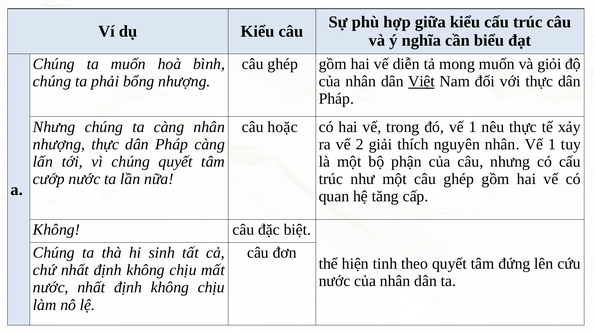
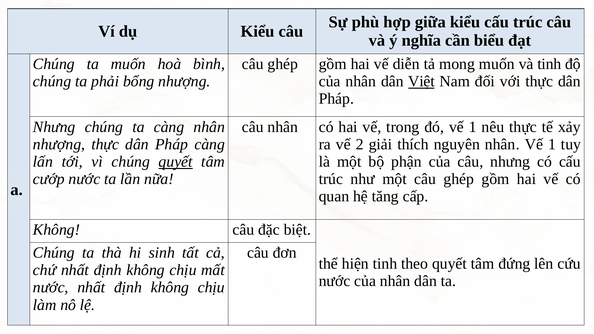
và giỏi: giỏi -> tinh
câu hoặc: hoặc -> nhân
quyết at (176, 162) underline: none -> present
